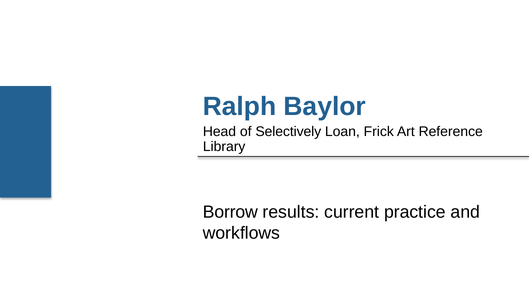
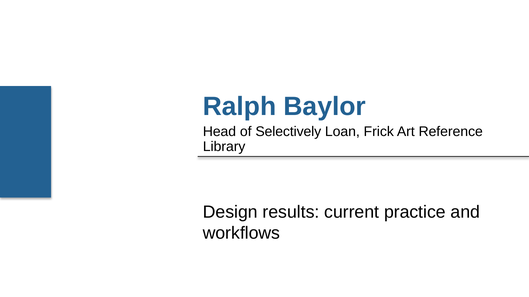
Borrow: Borrow -> Design
